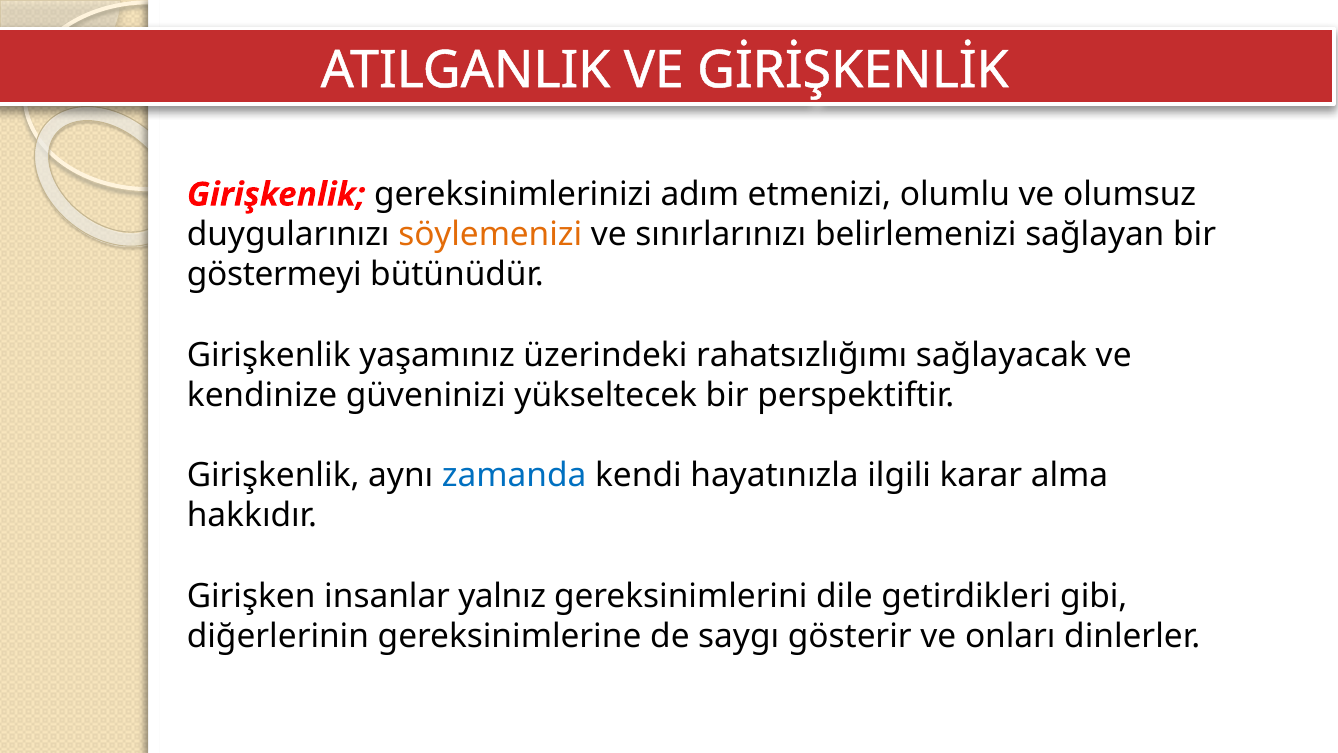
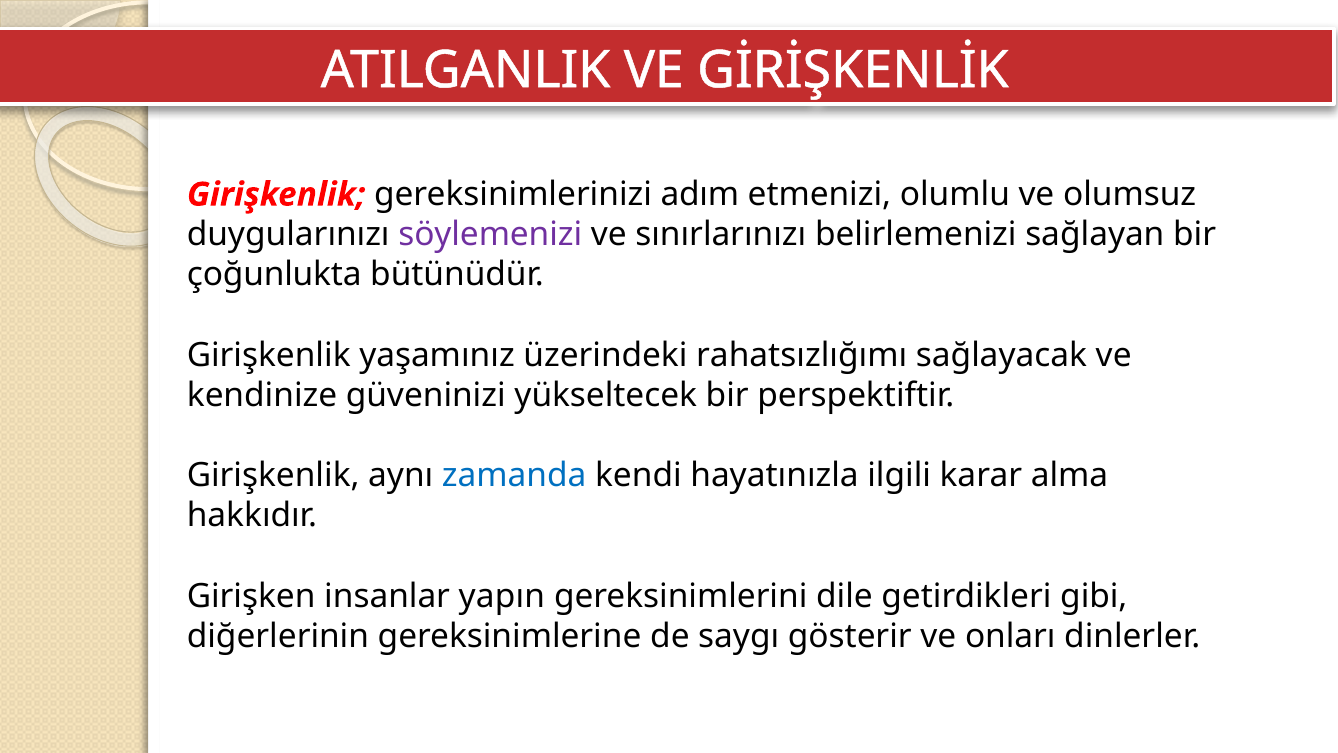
söylemenizi colour: orange -> purple
göstermeyi: göstermeyi -> çoğunlukta
yalnız: yalnız -> yapın
